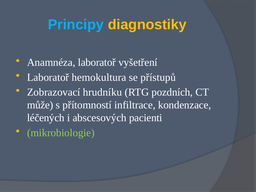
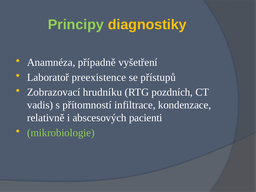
Principy colour: light blue -> light green
Anamnéza laboratoř: laboratoř -> případně
hemokultura: hemokultura -> preexistence
může: může -> vadis
léčených: léčených -> relativně
